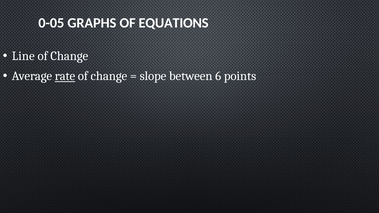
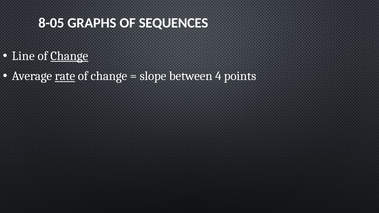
0-05: 0-05 -> 8-05
EQUATIONS: EQUATIONS -> SEQUENCES
Change at (69, 56) underline: none -> present
6: 6 -> 4
